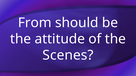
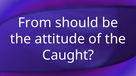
Scenes: Scenes -> Caught
